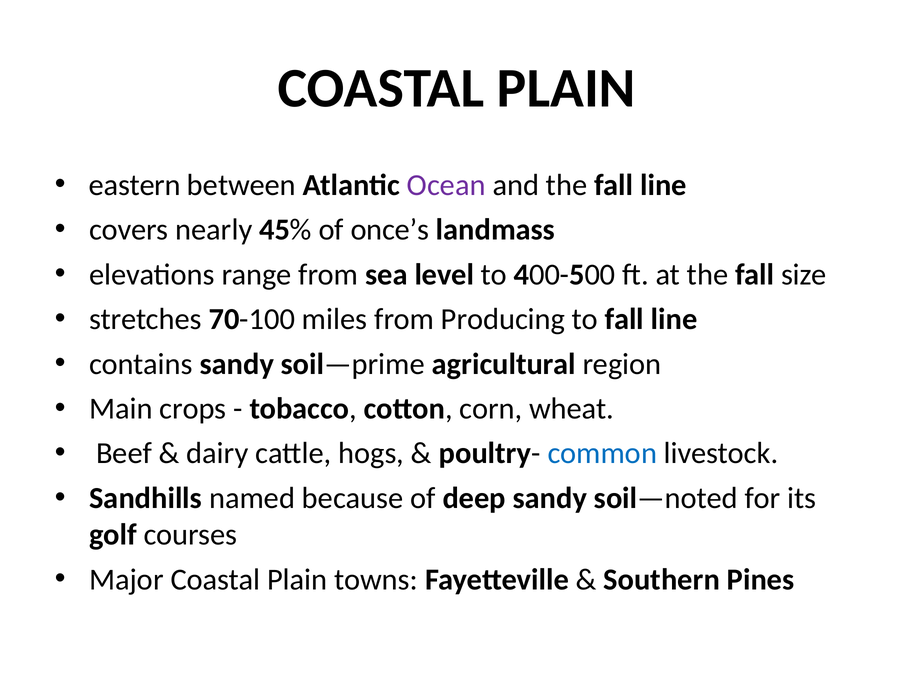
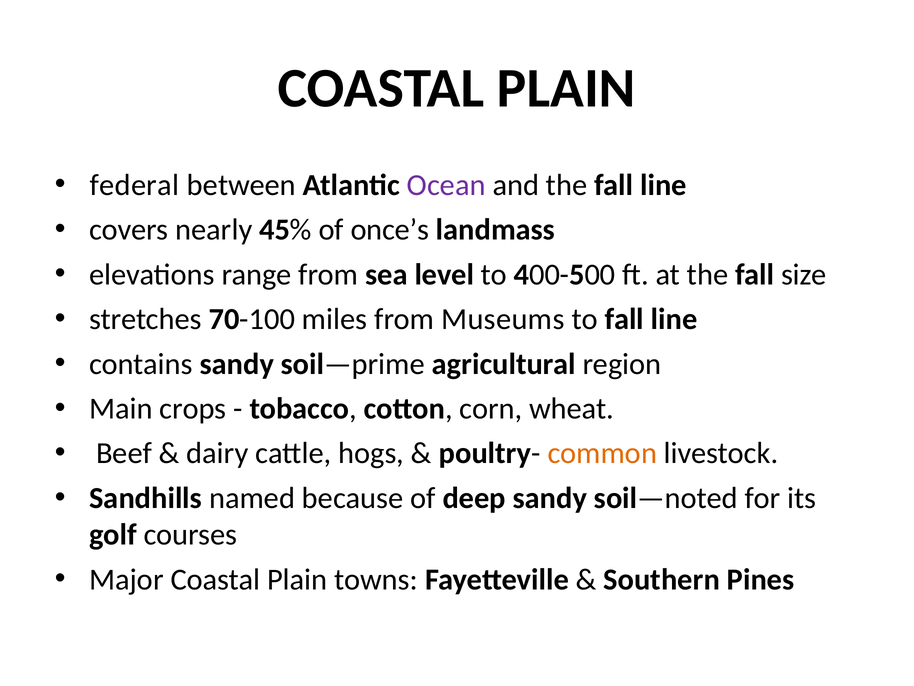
eastern: eastern -> federal
Producing: Producing -> Museums
common colour: blue -> orange
